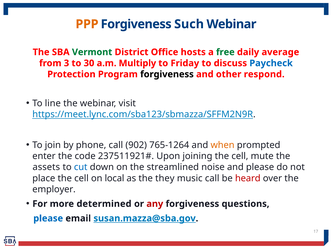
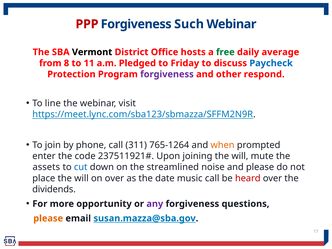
PPP colour: orange -> red
Vermont colour: green -> black
3: 3 -> 8
30: 30 -> 11
Multiply: Multiply -> Pledged
forgiveness at (167, 74) colour: black -> purple
902: 902 -> 311
joining the cell: cell -> will
place the cell: cell -> will
on local: local -> over
they: they -> date
employer: employer -> dividends
determined: determined -> opportunity
any colour: red -> purple
please at (48, 218) colour: blue -> orange
